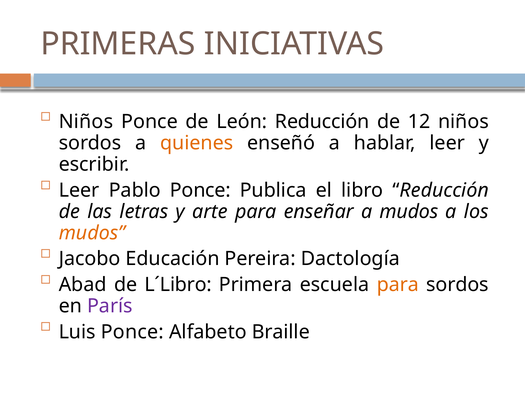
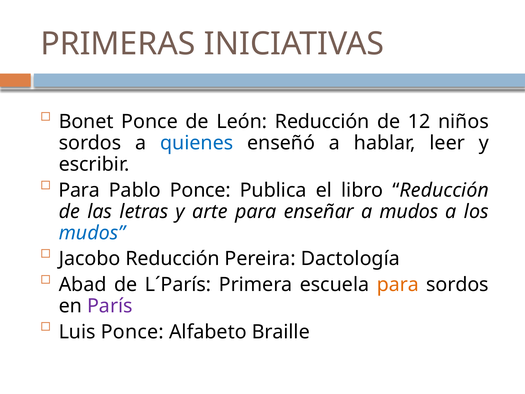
Niños at (86, 122): Niños -> Bonet
quienes colour: orange -> blue
Leer at (79, 190): Leer -> Para
mudos at (92, 233) colour: orange -> blue
Jacobo Educación: Educación -> Reducción
L´Libro: L´Libro -> L´París
